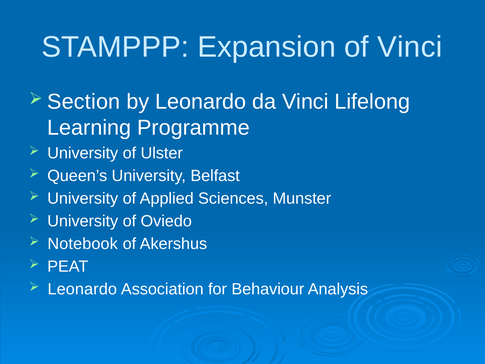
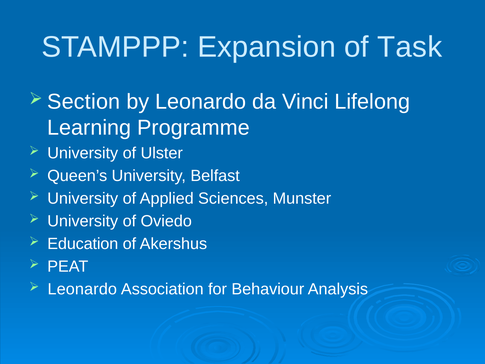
of Vinci: Vinci -> Task
Notebook: Notebook -> Education
